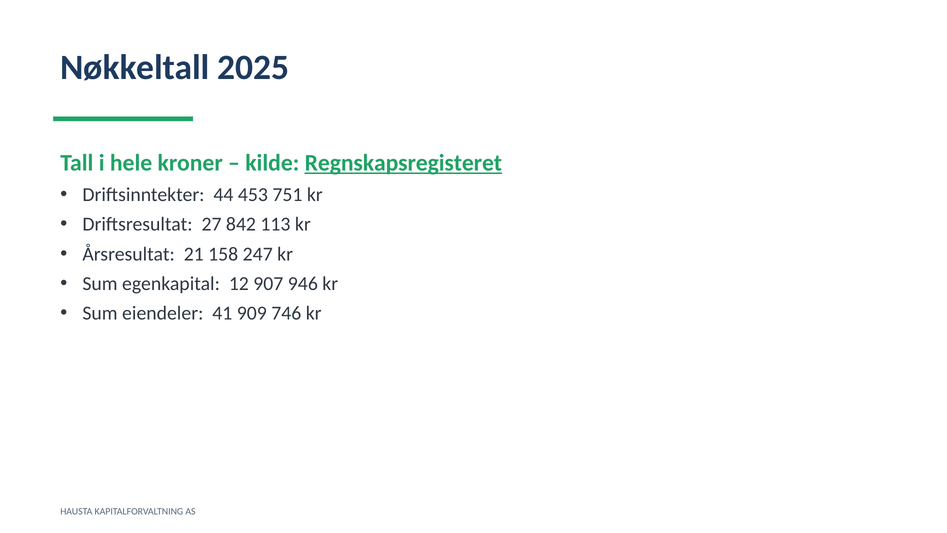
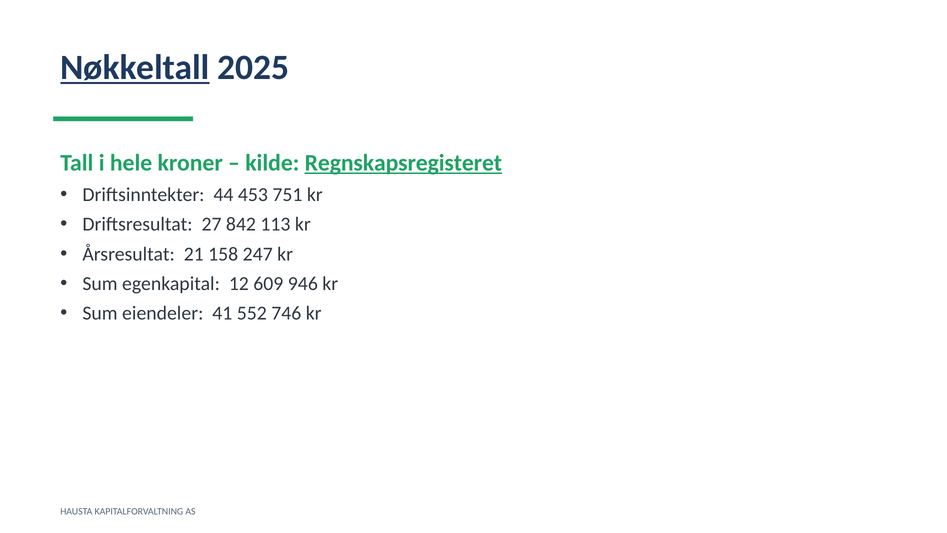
Nøkkeltall underline: none -> present
907: 907 -> 609
909: 909 -> 552
